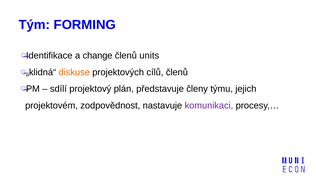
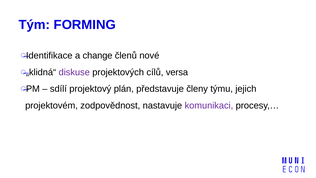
units: units -> nové
diskuse colour: orange -> purple
cílů členů: členů -> versa
